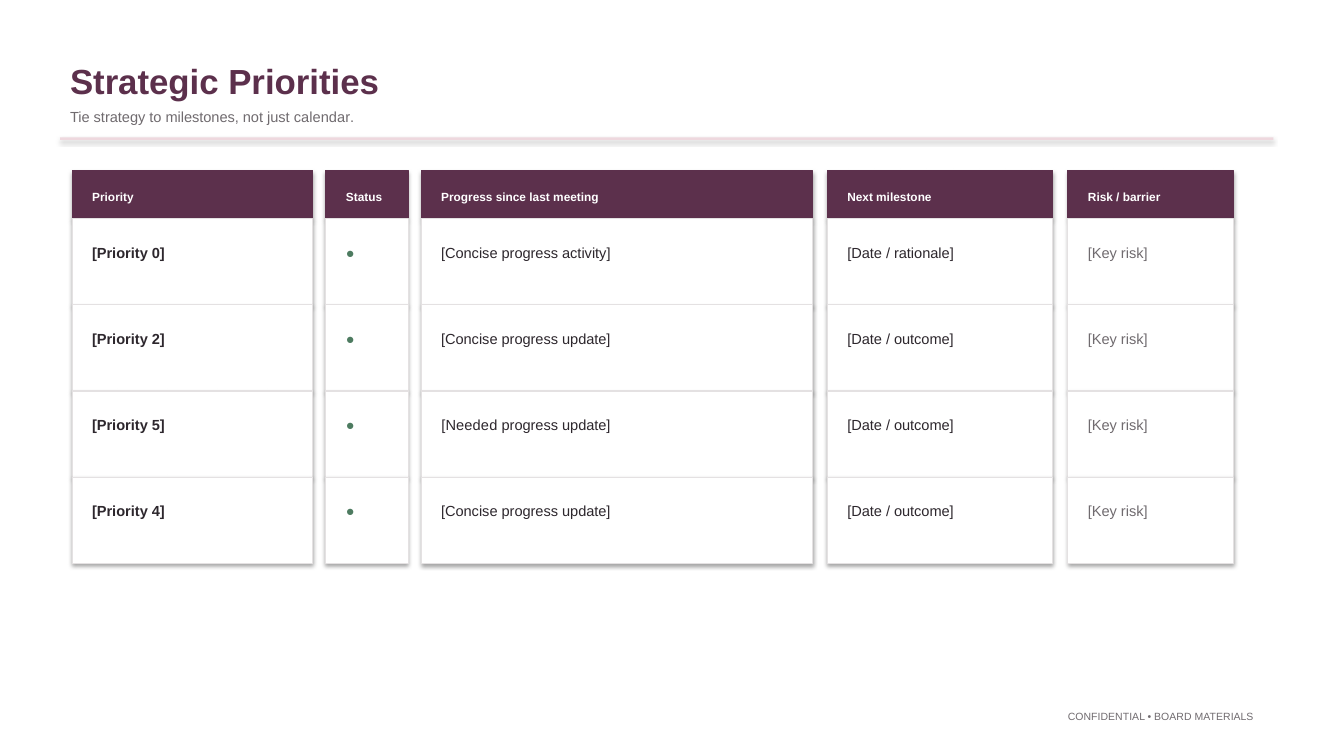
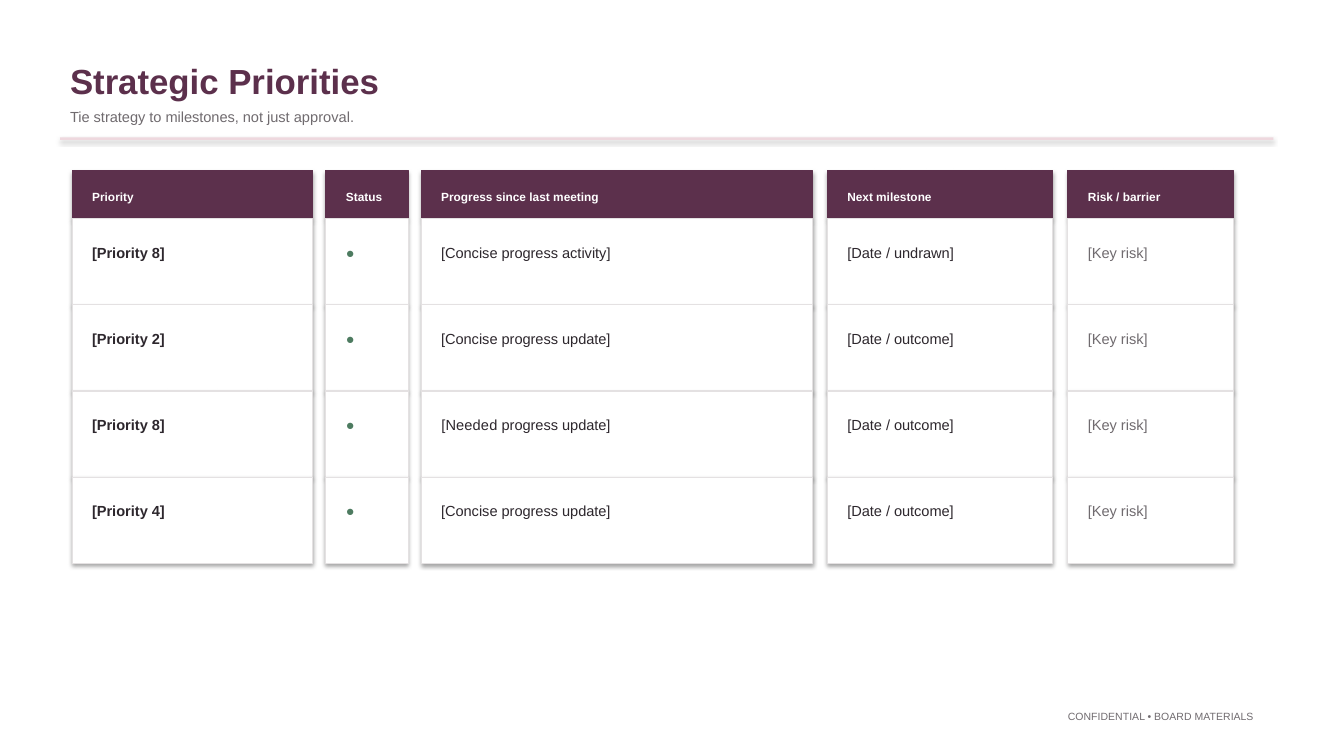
calendar: calendar -> approval
0 at (158, 253): 0 -> 8
rationale: rationale -> undrawn
5 at (158, 426): 5 -> 8
